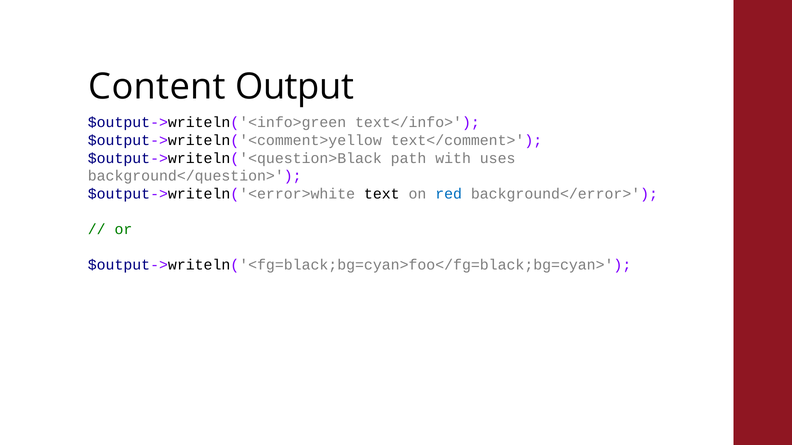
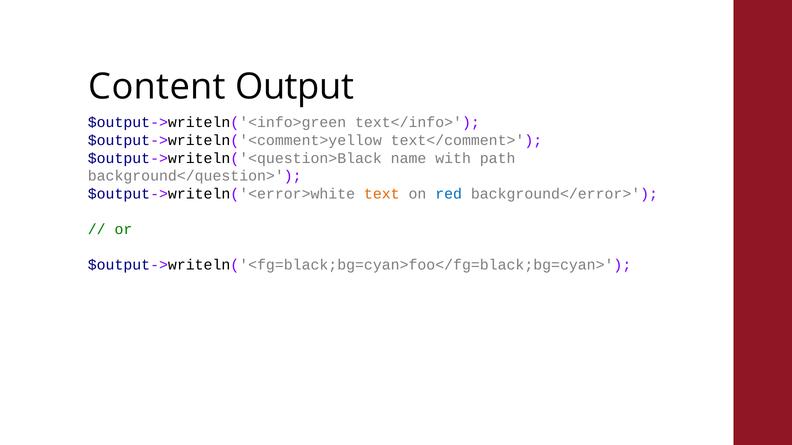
path: path -> name
uses: uses -> path
text colour: black -> orange
